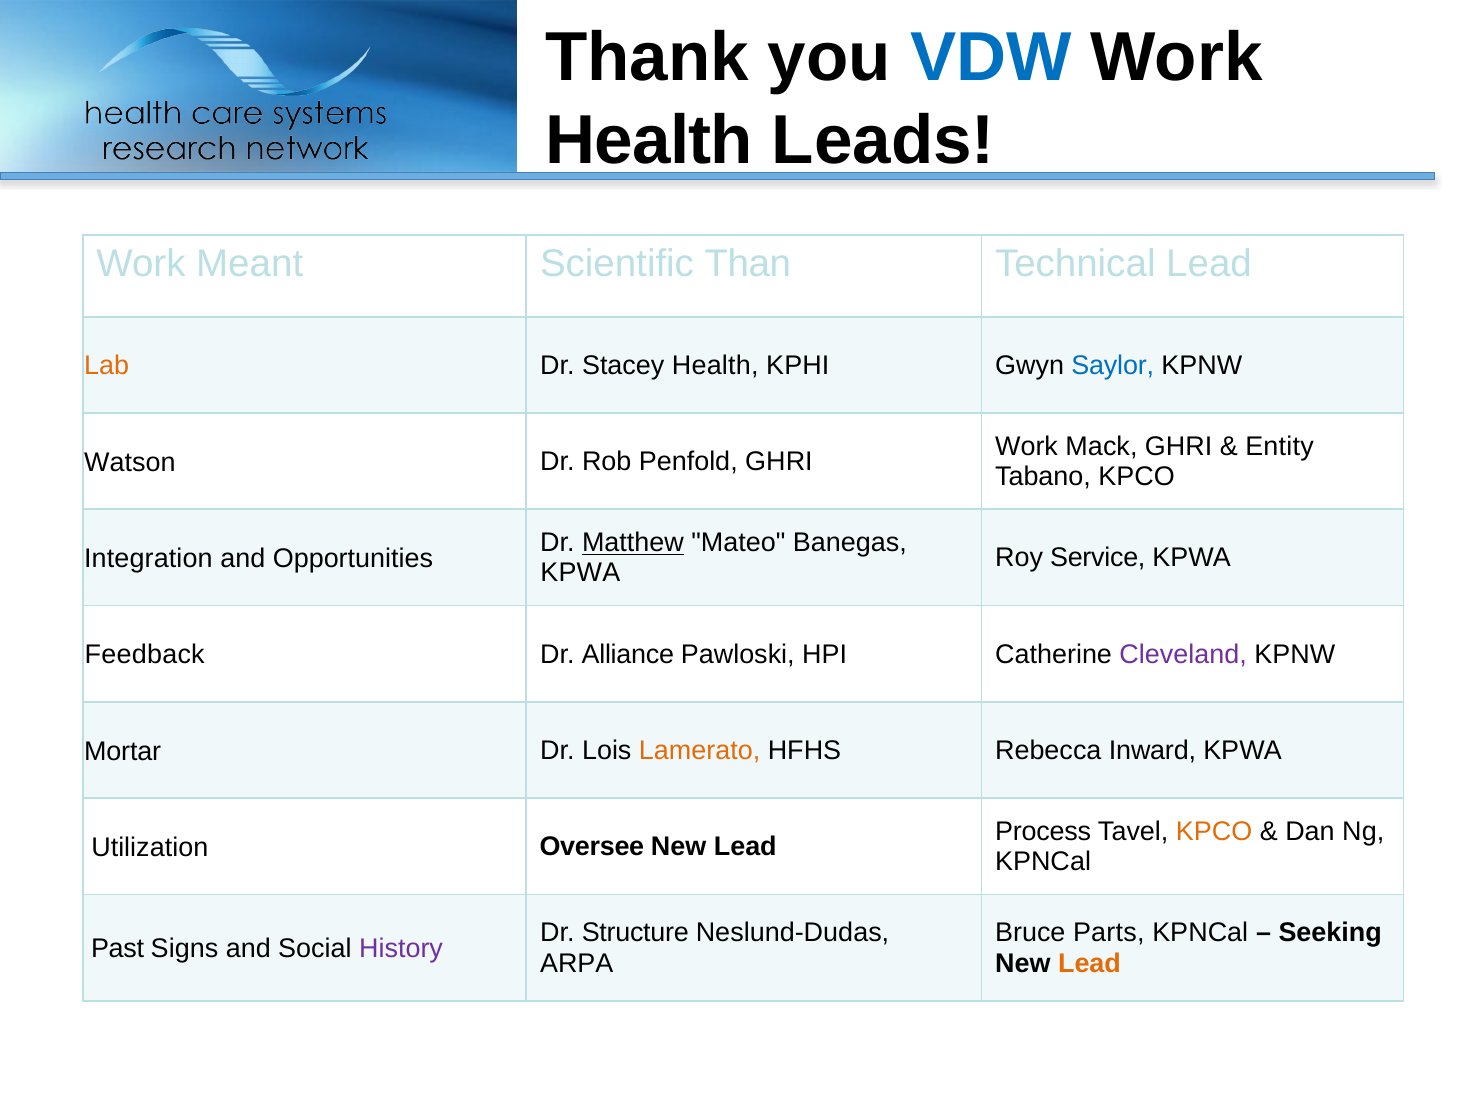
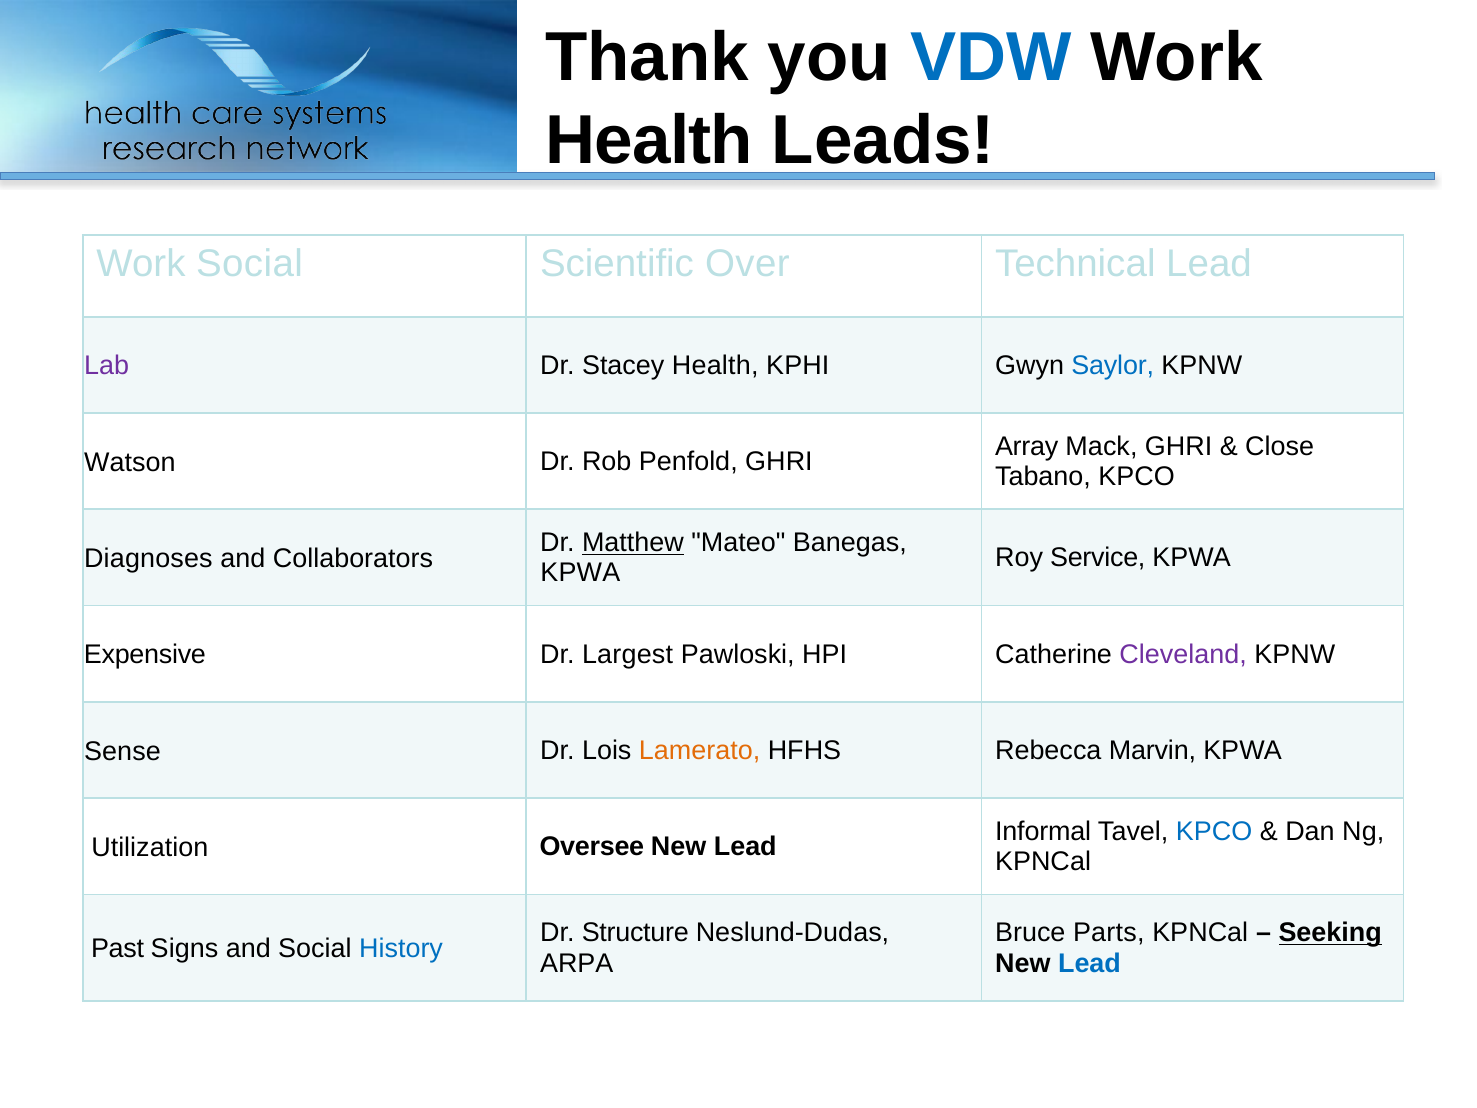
Work Meant: Meant -> Social
Than: Than -> Over
Lab colour: orange -> purple
Work at (1027, 446): Work -> Array
Entity: Entity -> Close
Integration: Integration -> Diagnoses
Opportunities: Opportunities -> Collaborators
Feedback: Feedback -> Expensive
Alliance: Alliance -> Largest
Mortar: Mortar -> Sense
Inward: Inward -> Marvin
Process: Process -> Informal
KPCO at (1214, 831) colour: orange -> blue
Seeking underline: none -> present
History colour: purple -> blue
Lead at (1089, 963) colour: orange -> blue
